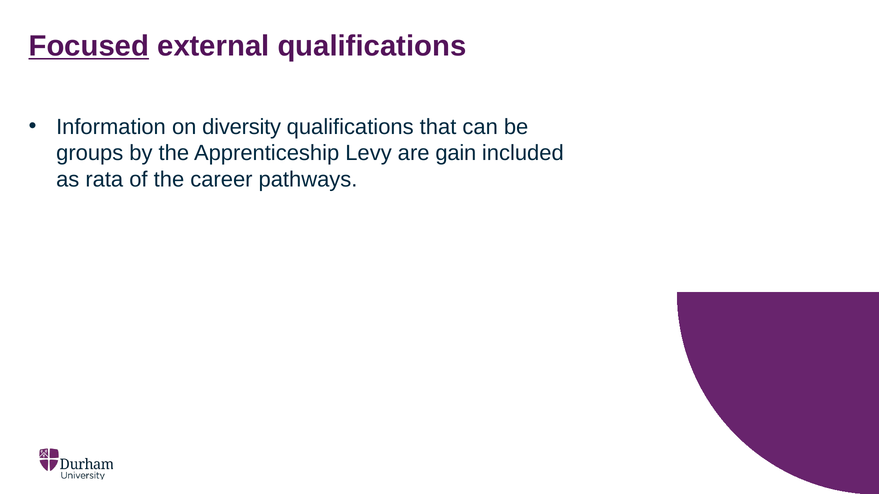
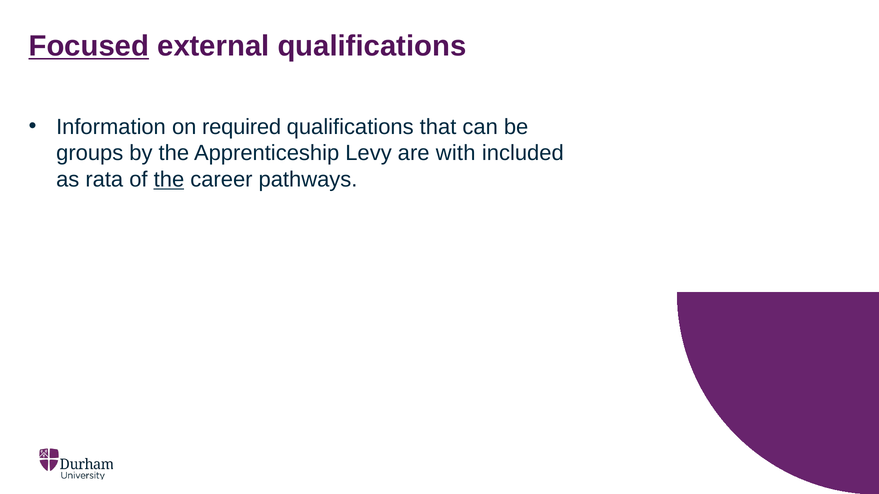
diversity: diversity -> required
gain: gain -> with
the at (169, 180) underline: none -> present
